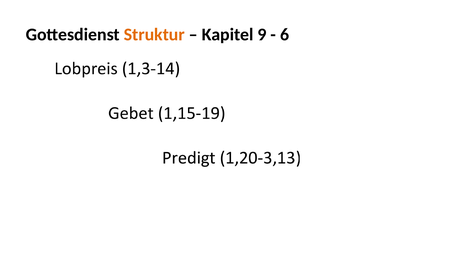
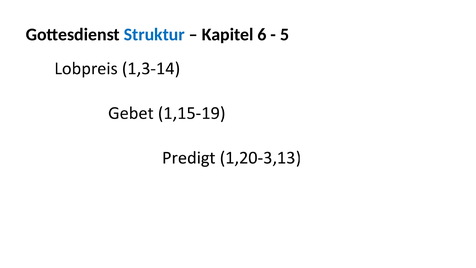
Struktur colour: orange -> blue
9: 9 -> 6
6: 6 -> 5
